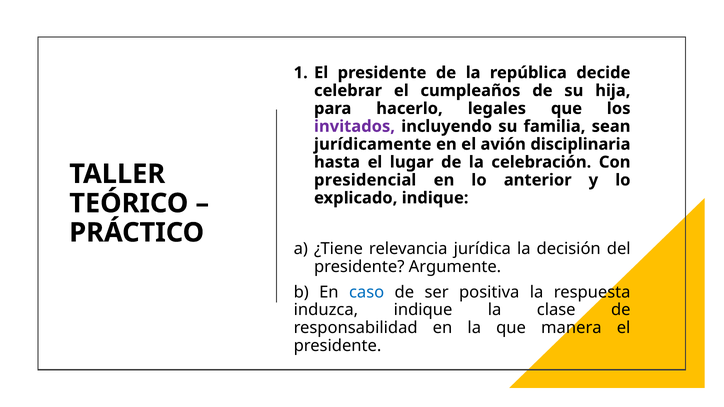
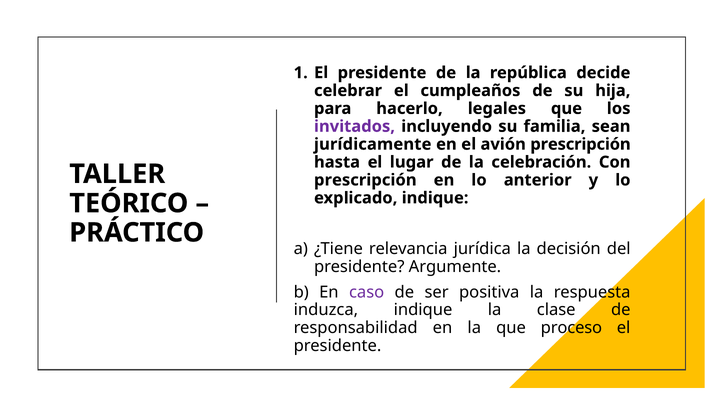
avión disciplinaria: disciplinaria -> prescripción
presidencial at (365, 180): presidencial -> prescripción
caso colour: blue -> purple
manera: manera -> proceso
